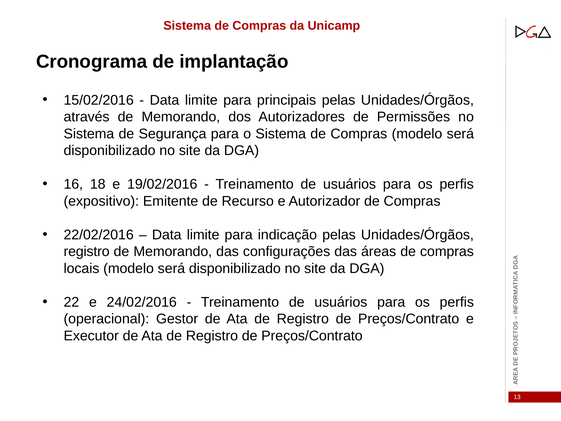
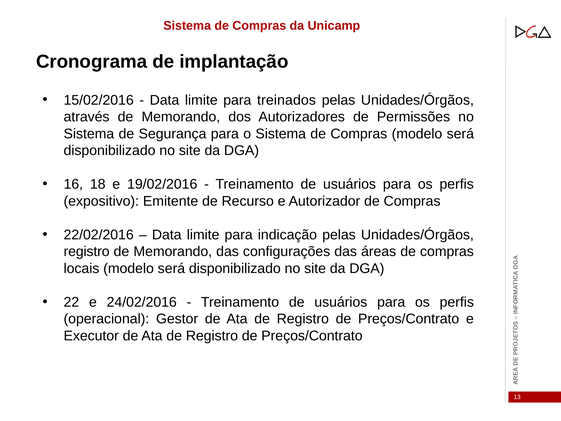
principais: principais -> treinados
